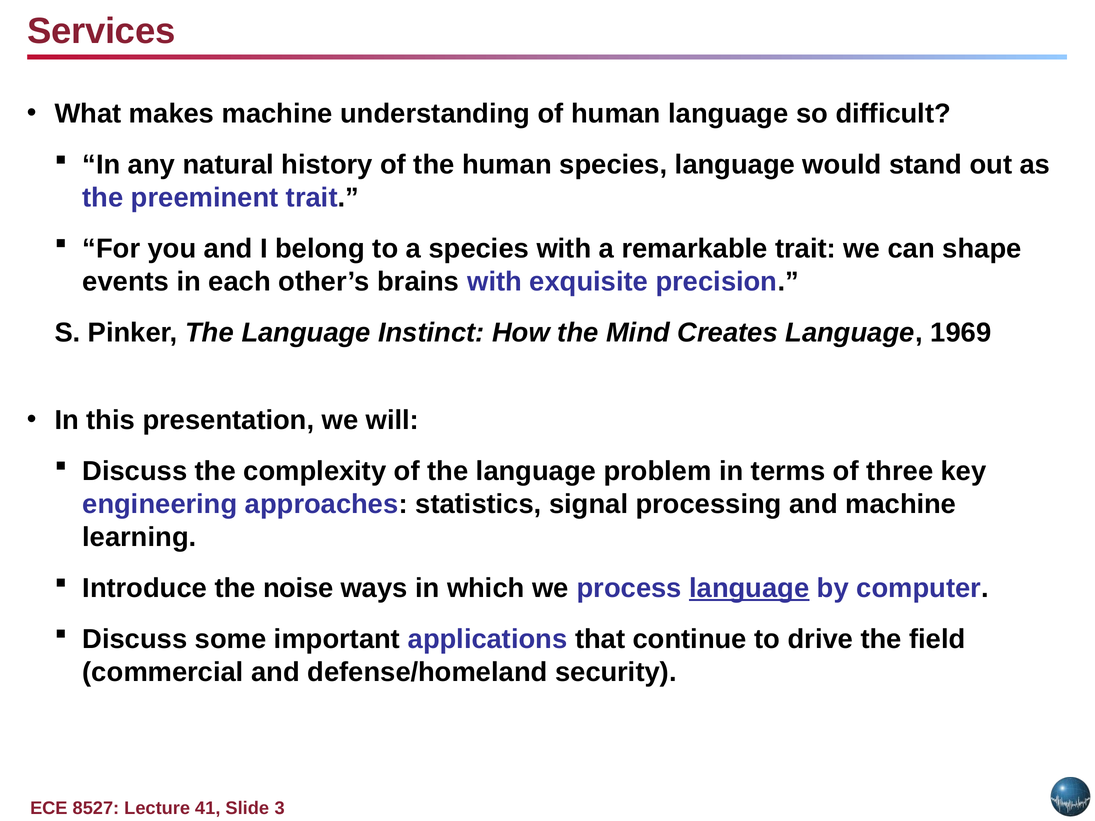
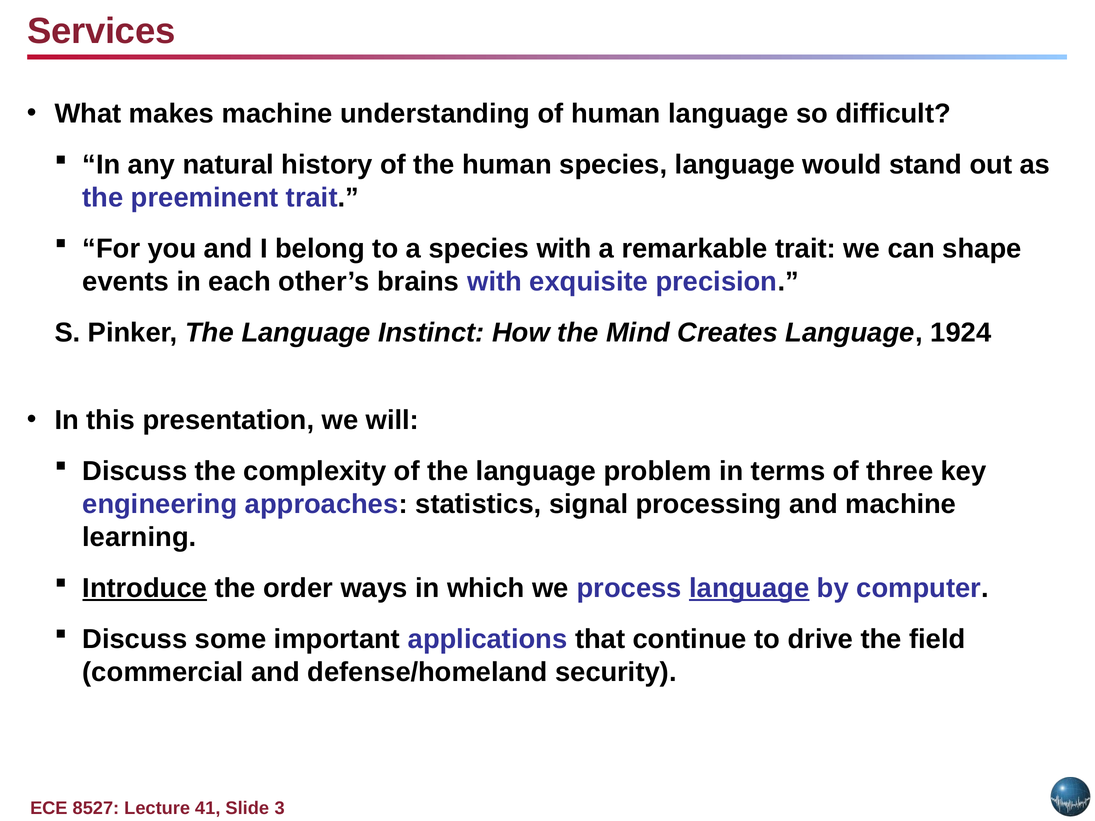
1969: 1969 -> 1924
Introduce underline: none -> present
noise: noise -> order
